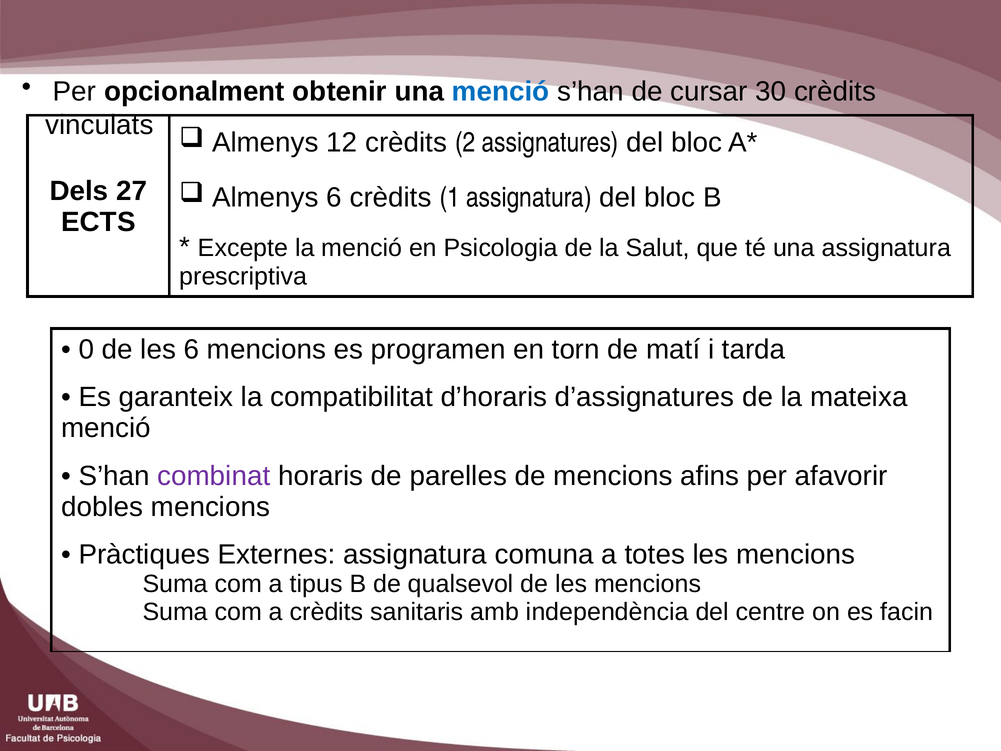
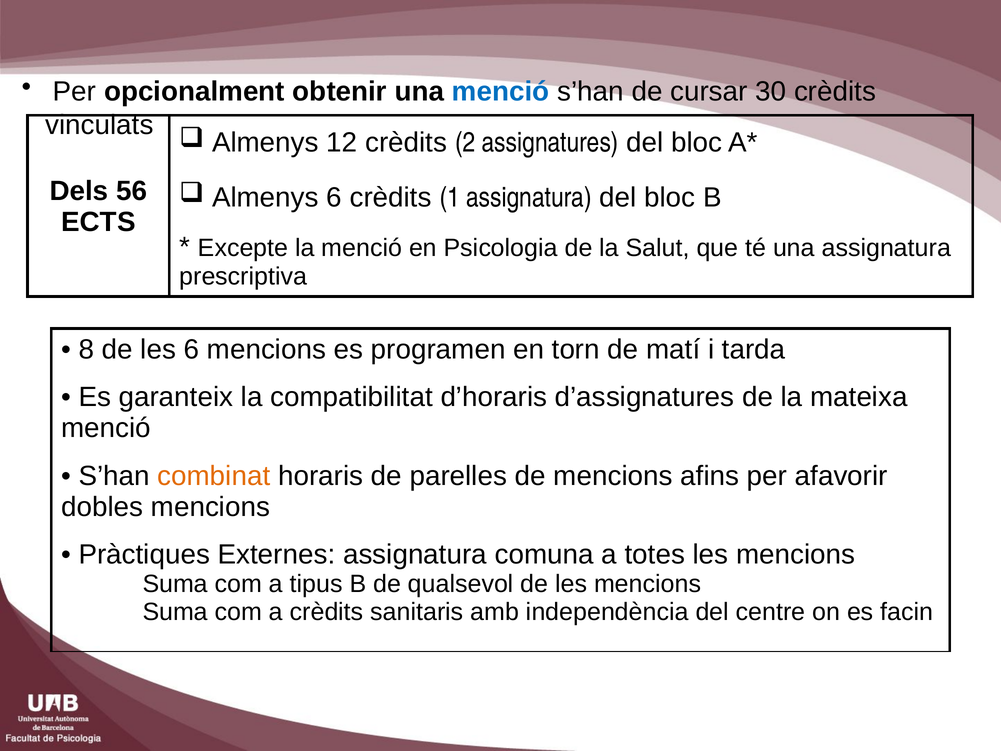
27: 27 -> 56
0: 0 -> 8
combinat colour: purple -> orange
